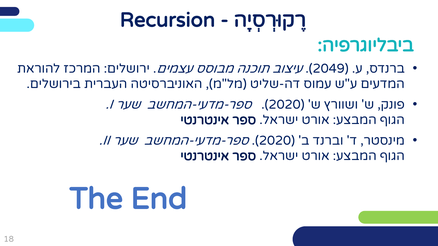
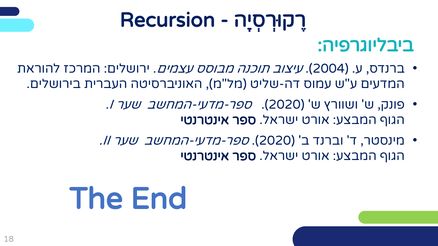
2049: 2049 -> 2004
